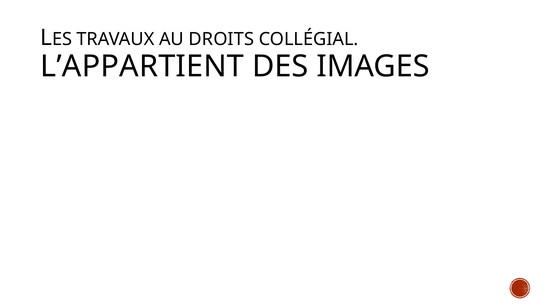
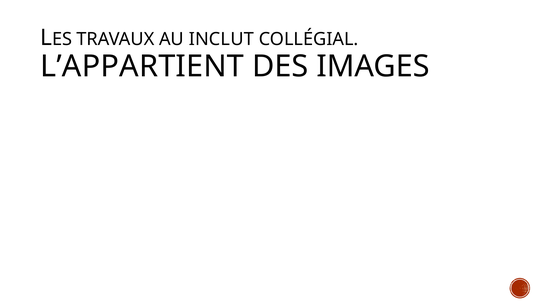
DROITS: DROITS -> INCLUT
